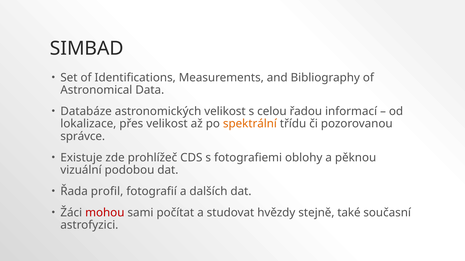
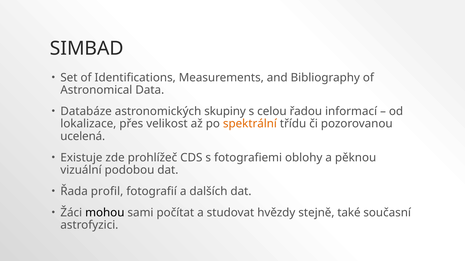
astronomických velikost: velikost -> skupiny
správce: správce -> ucelená
mohou colour: red -> black
